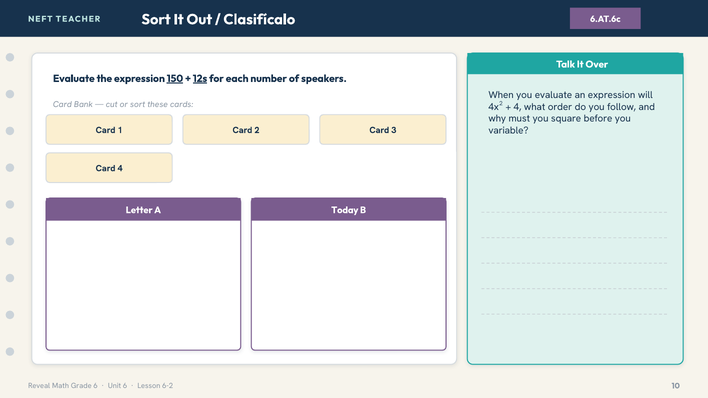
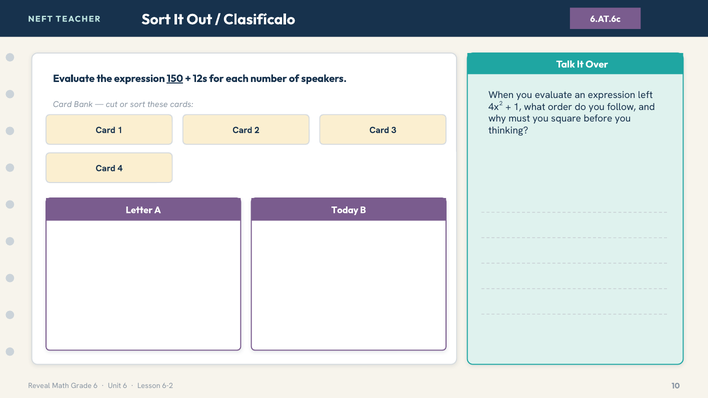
12s underline: present -> none
will: will -> left
4 at (517, 107): 4 -> 1
variable: variable -> thinking
